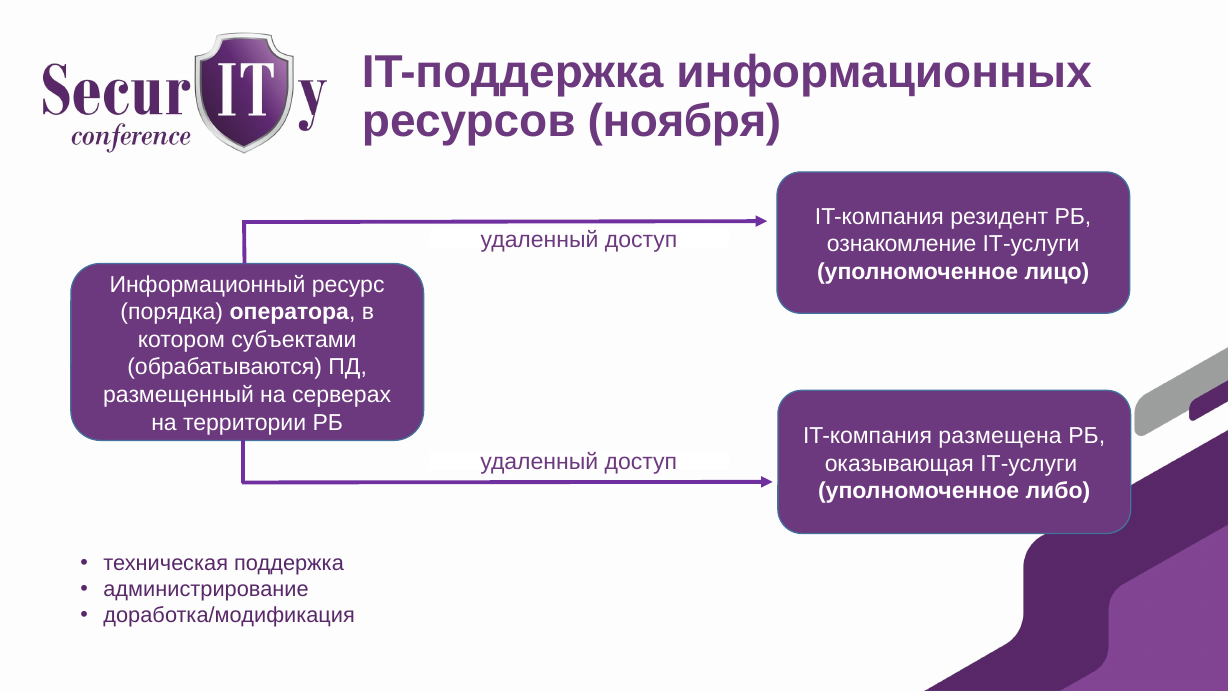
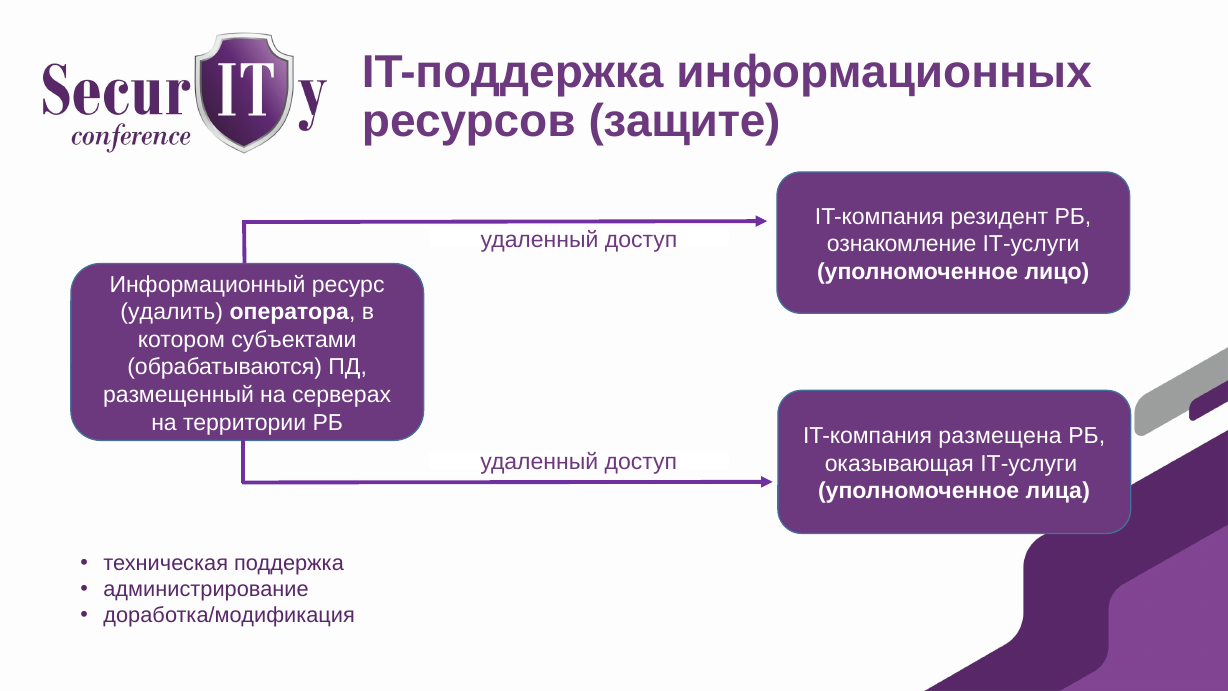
ноября: ноября -> защите
порядка: порядка -> удалить
либо: либо -> лица
